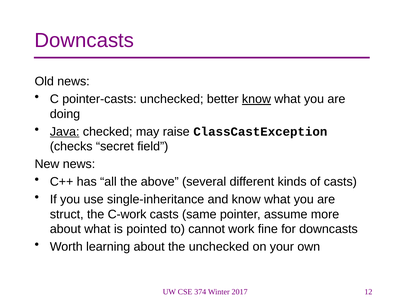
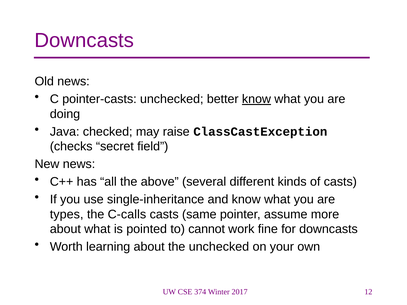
Java underline: present -> none
struct: struct -> types
C-work: C-work -> C-calls
